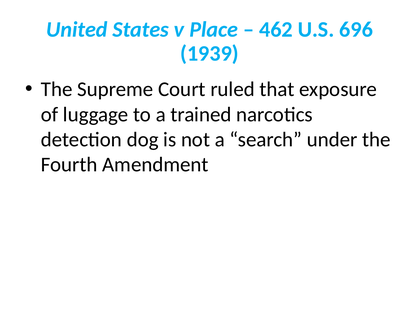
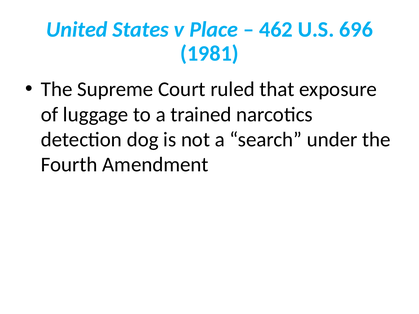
1939: 1939 -> 1981
